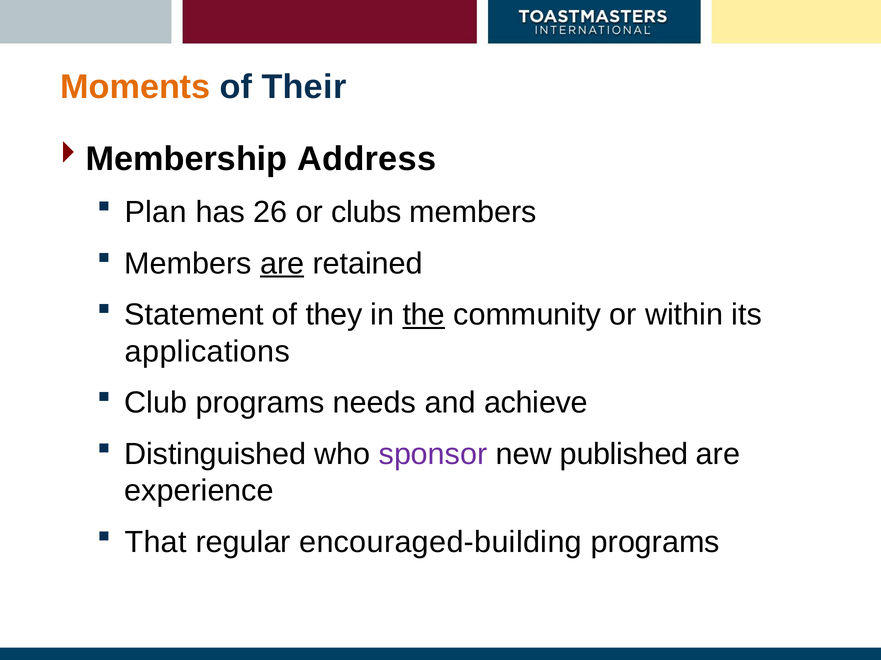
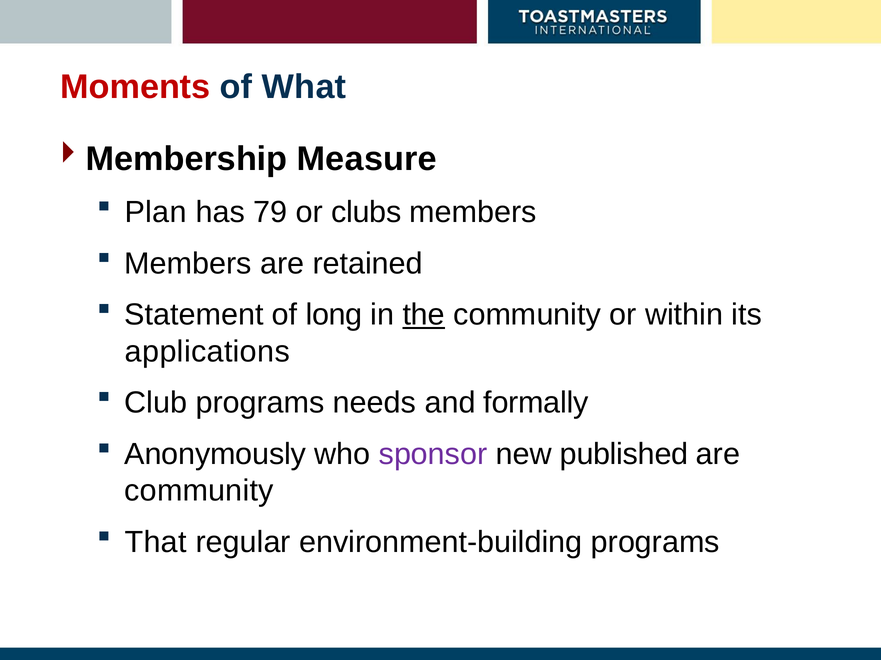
Moments colour: orange -> red
Their: Their -> What
Address: Address -> Measure
26: 26 -> 79
are at (282, 264) underline: present -> none
they: they -> long
achieve: achieve -> formally
Distinguished: Distinguished -> Anonymously
experience at (199, 491): experience -> community
encouraged-building: encouraged-building -> environment-building
